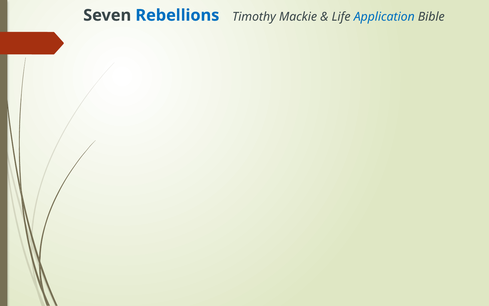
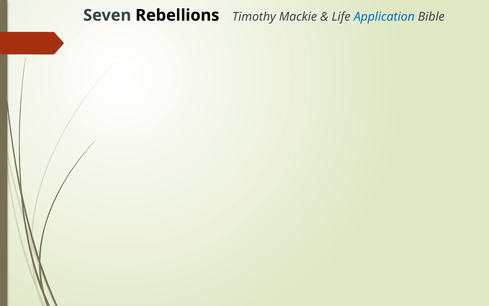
Rebellions colour: blue -> black
